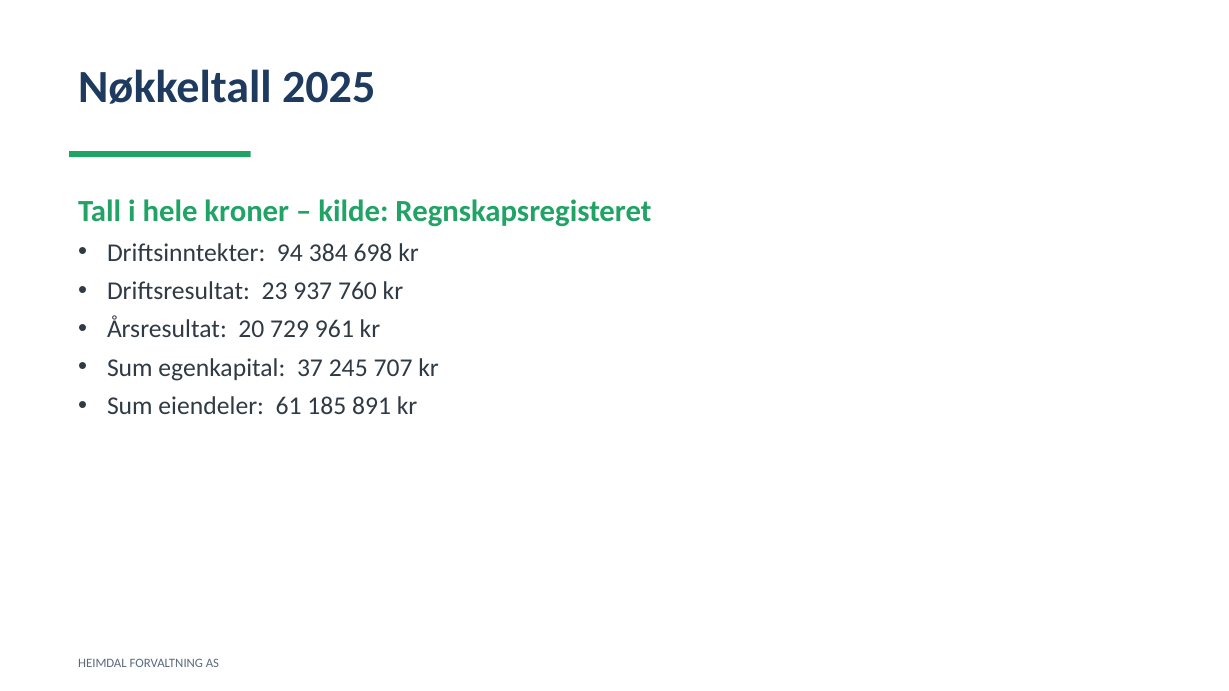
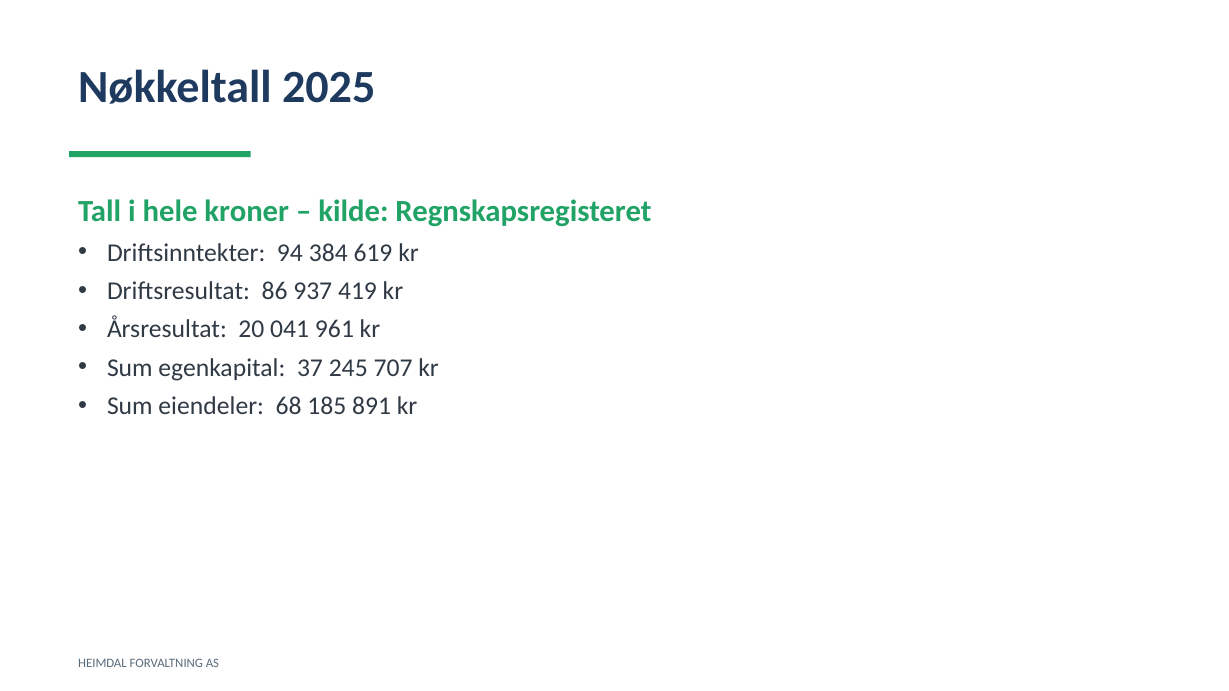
698: 698 -> 619
23: 23 -> 86
760: 760 -> 419
729: 729 -> 041
61: 61 -> 68
